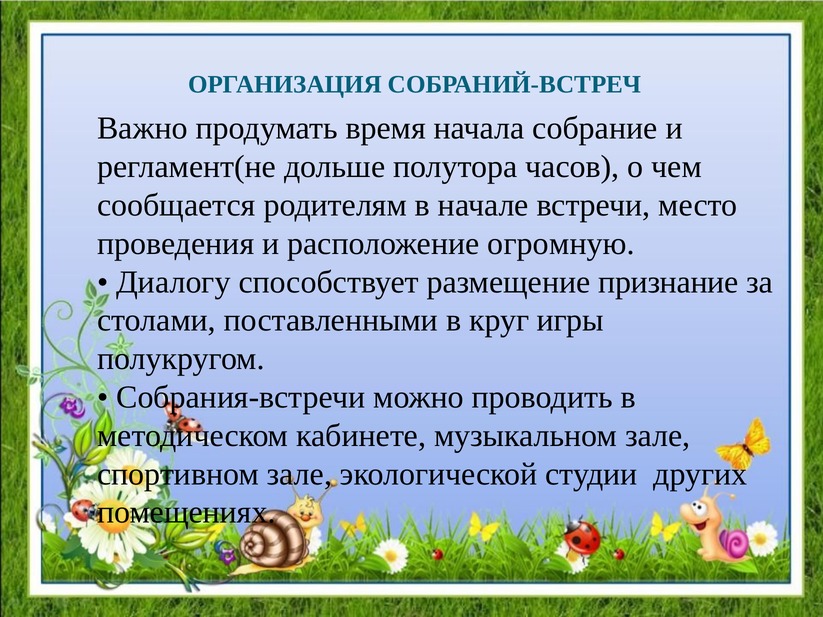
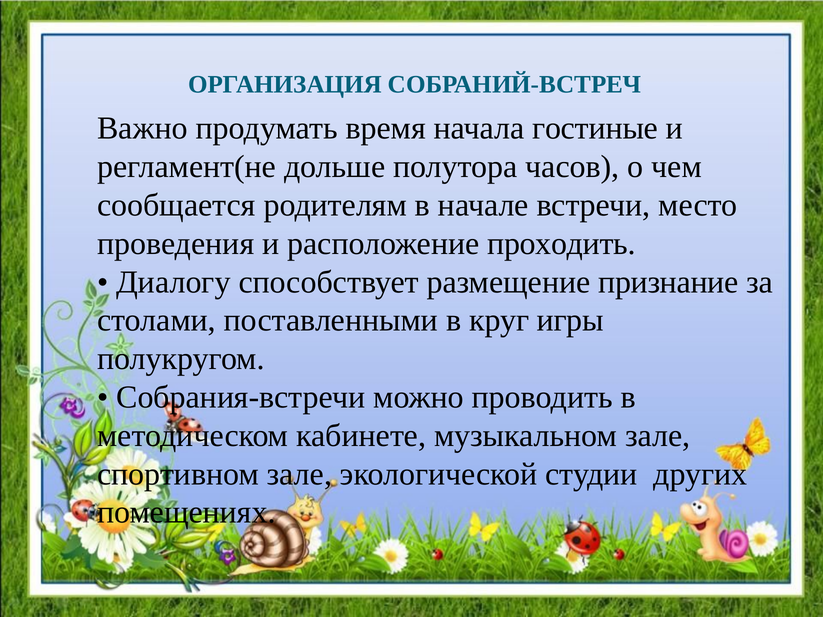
собрание: собрание -> гостиные
огромную: огромную -> проходить
